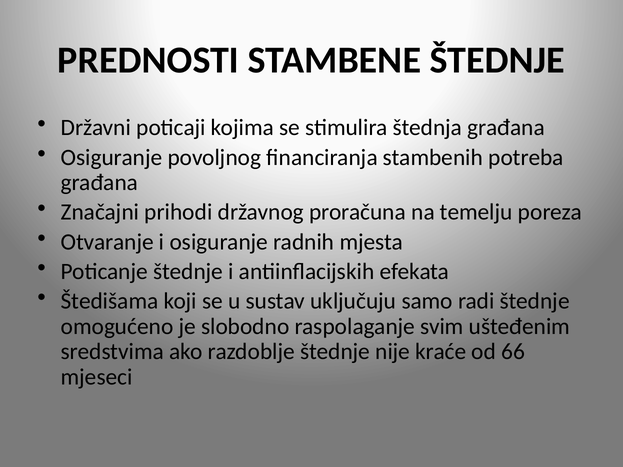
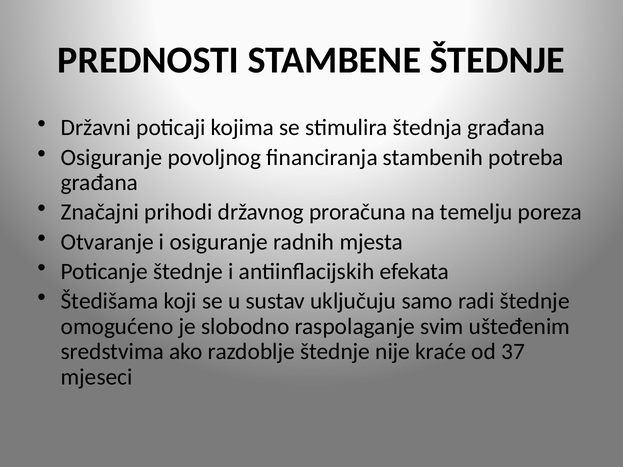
66: 66 -> 37
